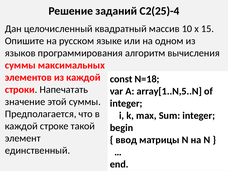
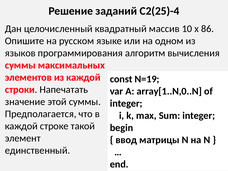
15: 15 -> 86
N=18: N=18 -> N=19
array[1..N,5..N: array[1..N,5..N -> array[1..N,0..N
